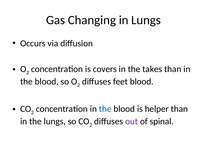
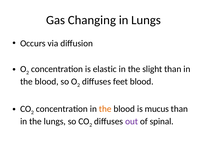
covers: covers -> elastic
takes: takes -> slight
the at (105, 109) colour: blue -> orange
helper: helper -> mucus
